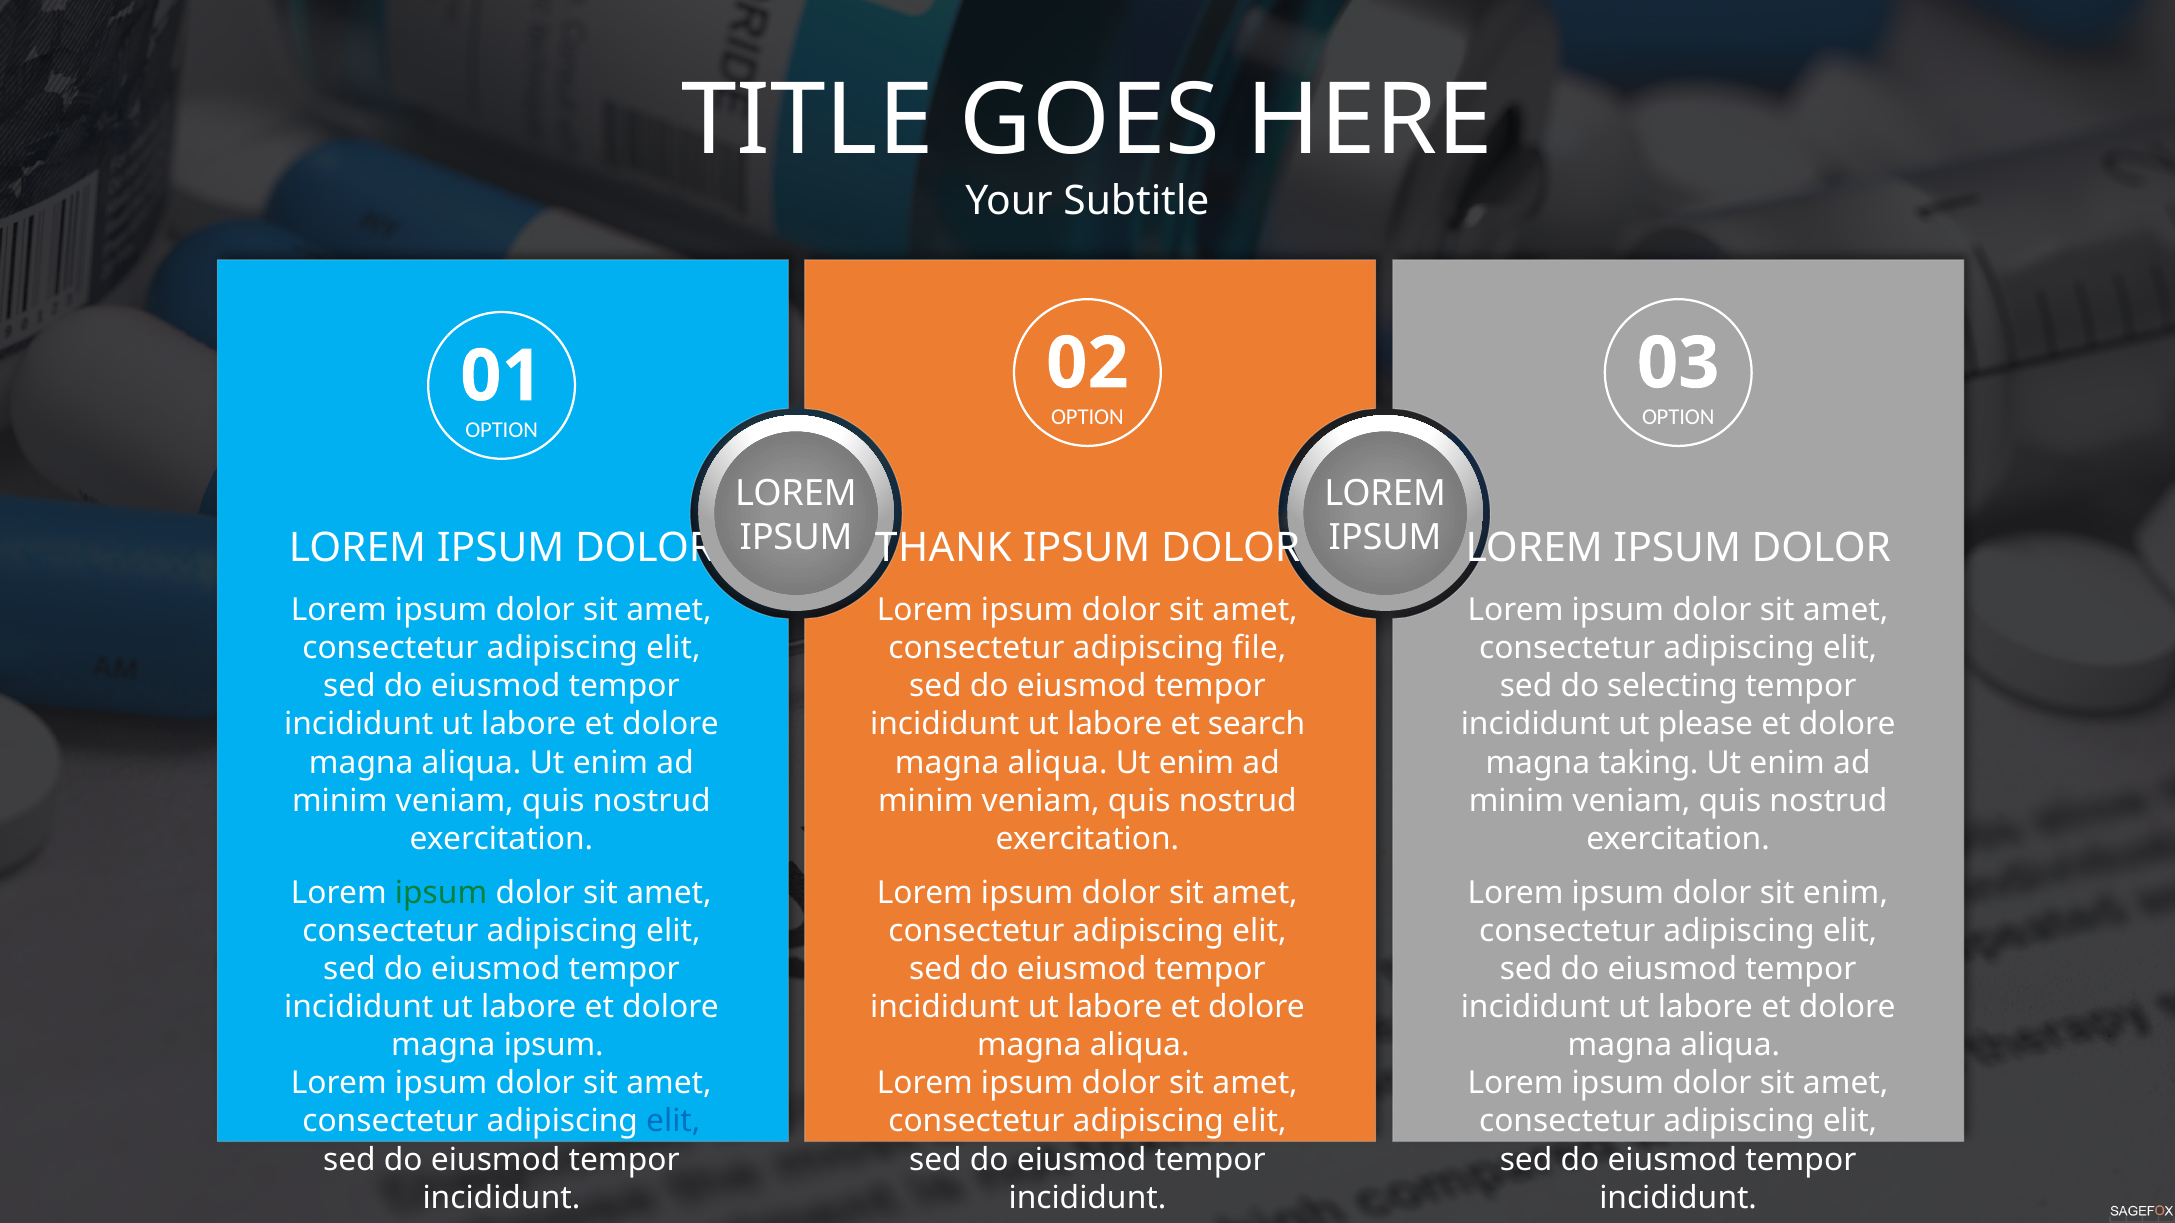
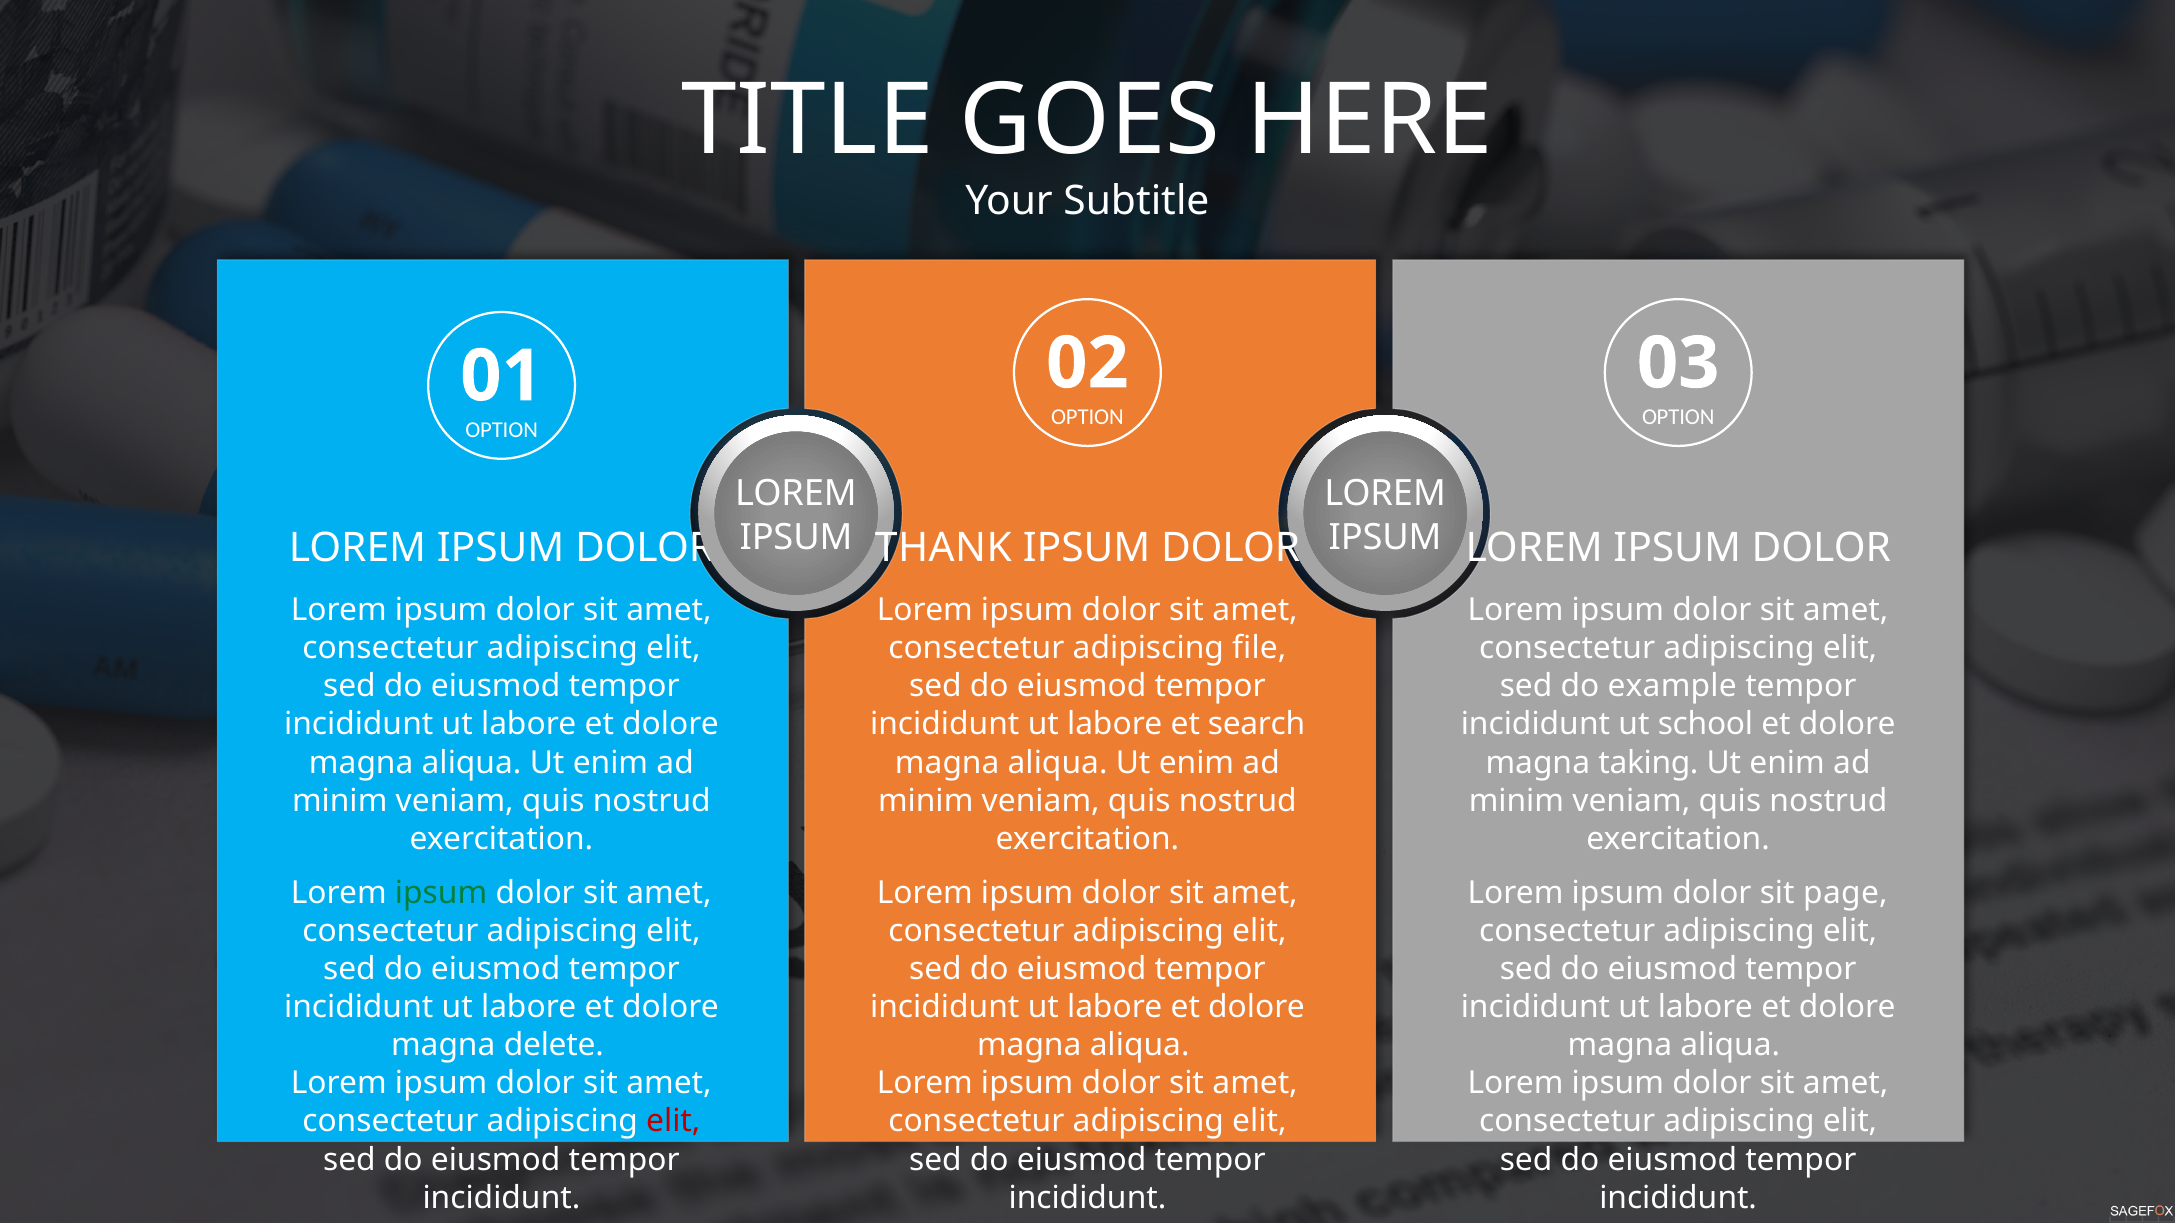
selecting: selecting -> example
please: please -> school
sit enim: enim -> page
magna ipsum: ipsum -> delete
elit at (673, 1122) colour: blue -> red
